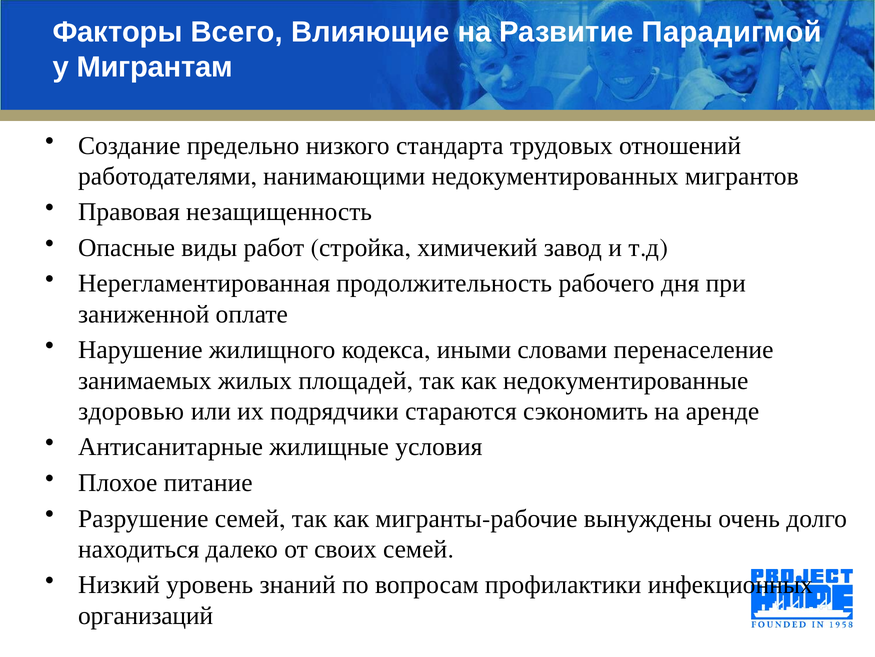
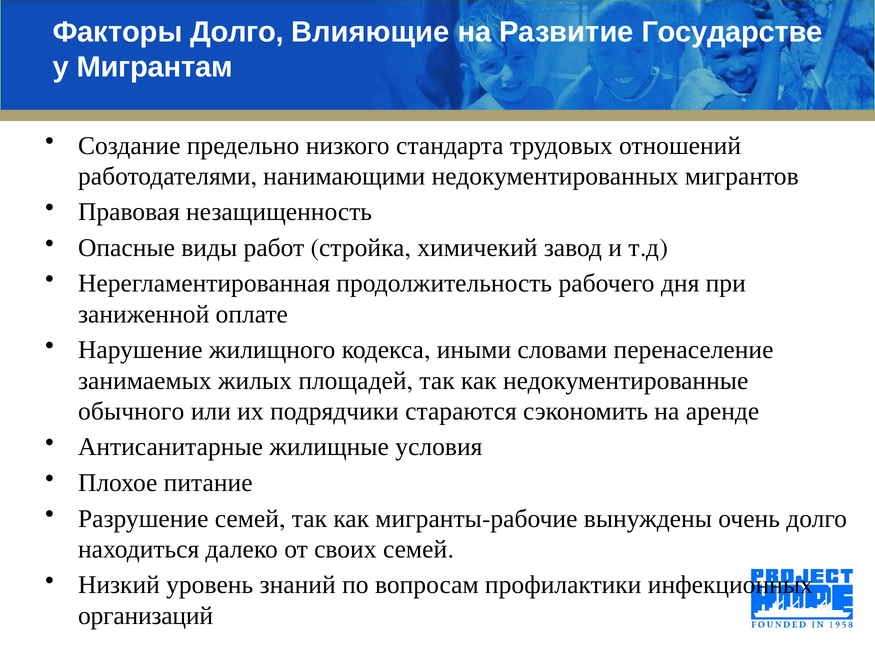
Факторы Всего: Всего -> Долго
Парадигмой: Парадигмой -> Государстве
здоровью: здоровью -> обычного
